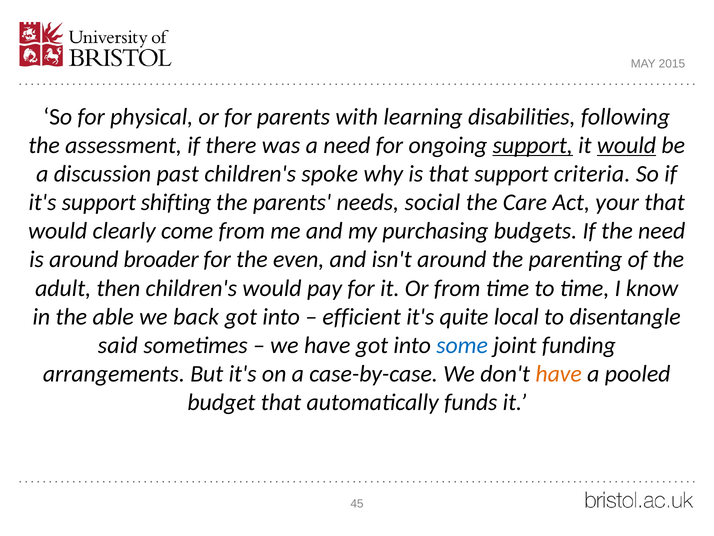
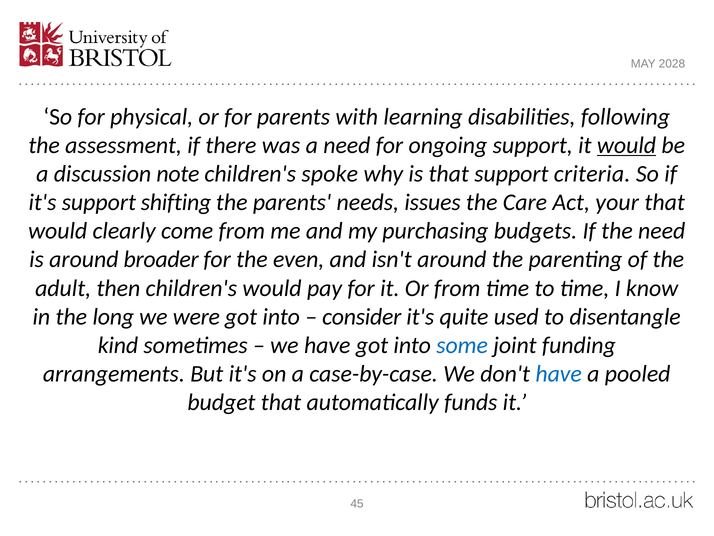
2015: 2015 -> 2028
support at (533, 145) underline: present -> none
past: past -> note
social: social -> issues
able: able -> long
back: back -> were
efficient: efficient -> consider
local: local -> used
said: said -> kind
have at (559, 374) colour: orange -> blue
